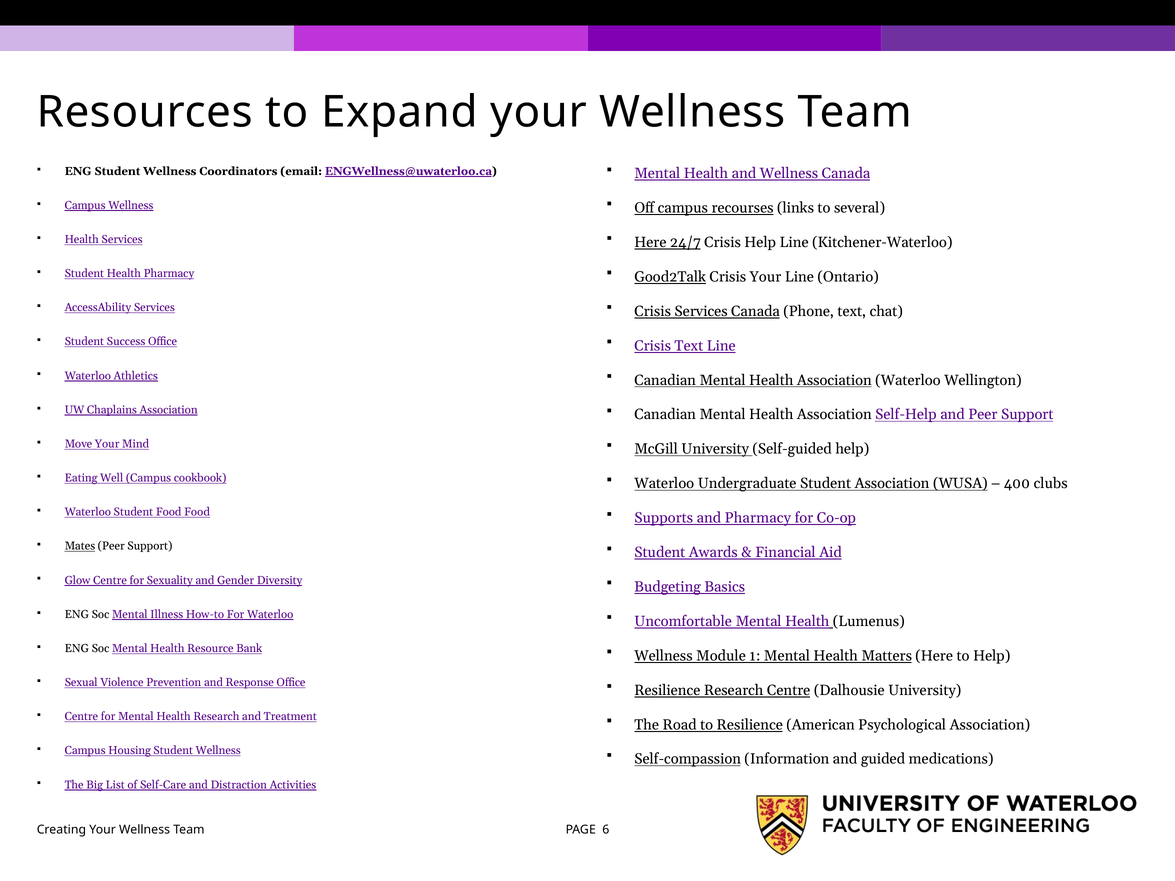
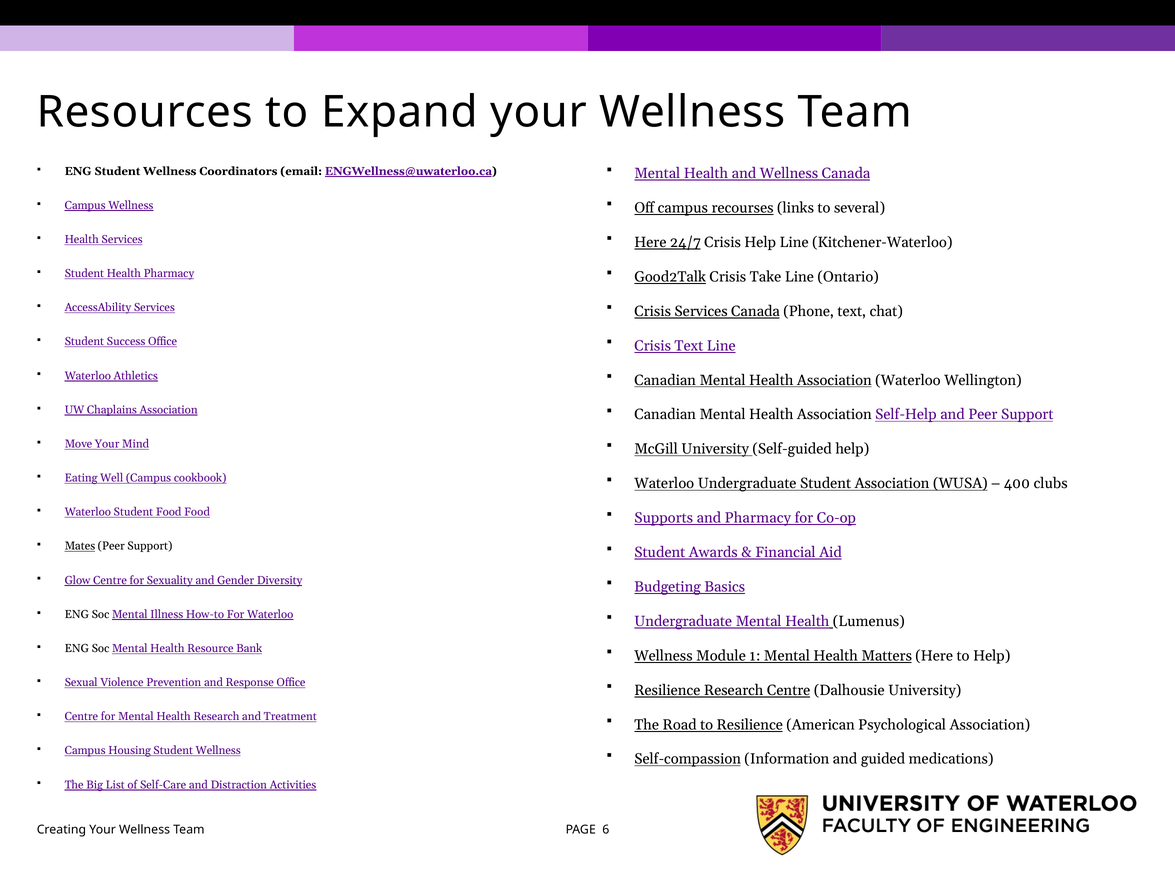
Crisis Your: Your -> Take
Uncomfortable at (683, 622): Uncomfortable -> Undergraduate
